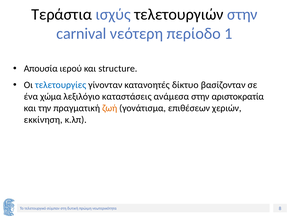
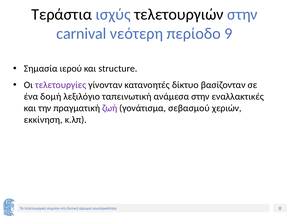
1: 1 -> 9
Απουσία: Απουσία -> Σημασία
τελετουργίες colour: blue -> purple
χώμα: χώμα -> δομή
καταστάσεις: καταστάσεις -> ταπεινωτική
αριστοκρατία: αριστοκρατία -> εναλλακτικές
ζωή colour: orange -> purple
επιθέσεων: επιθέσεων -> σεβασμού
